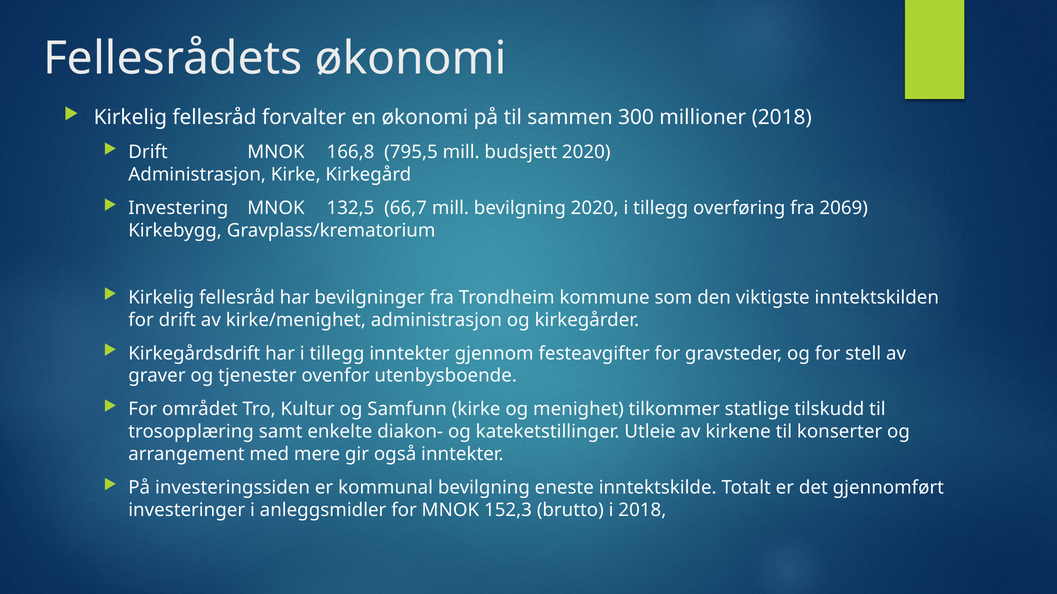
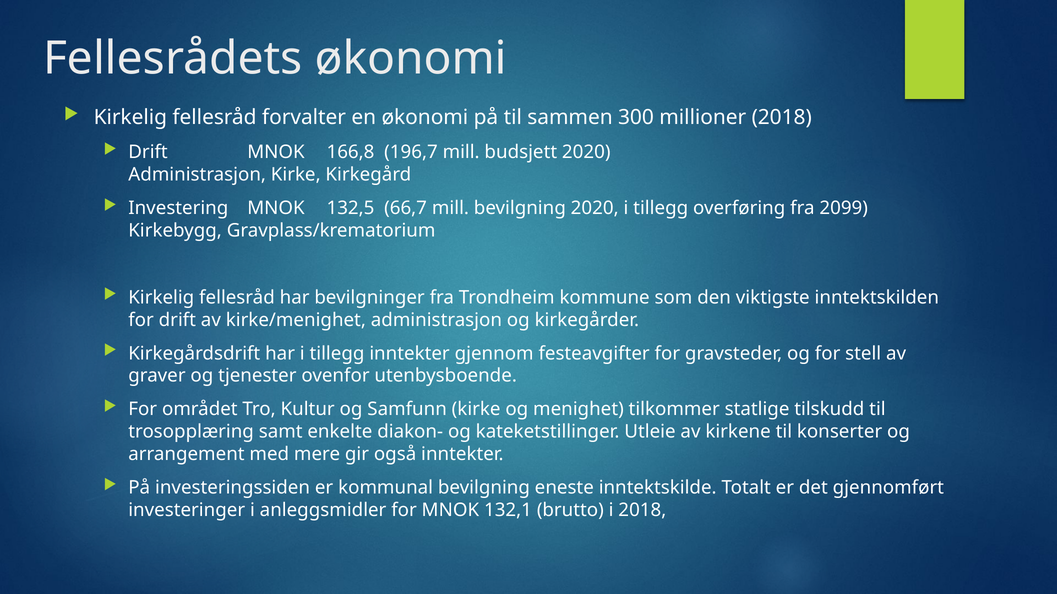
795,5: 795,5 -> 196,7
2069: 2069 -> 2099
152,3: 152,3 -> 132,1
